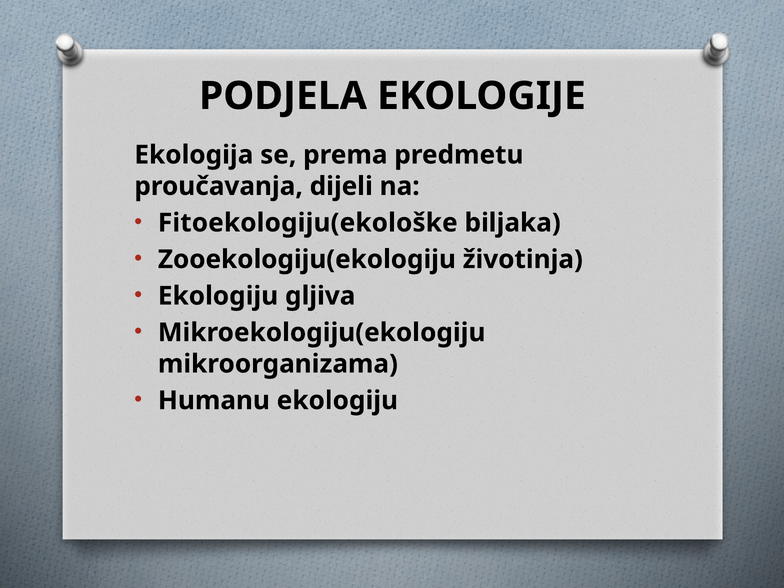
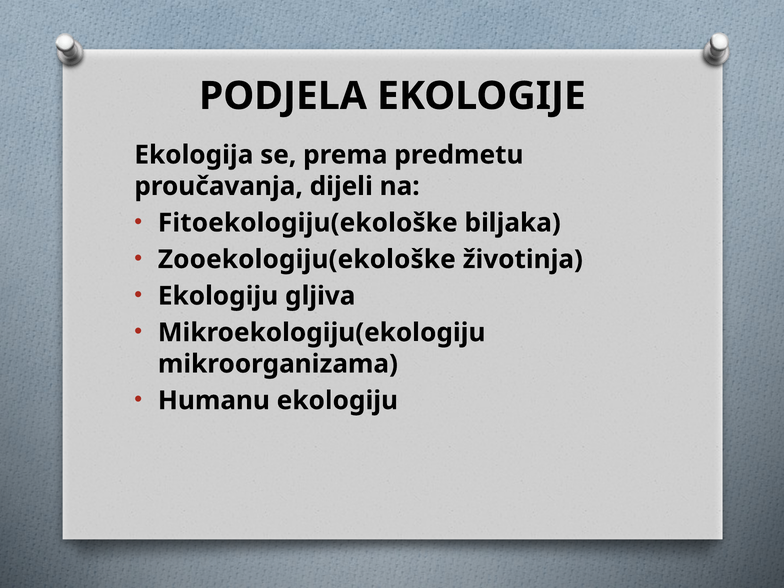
Zooekologiju(ekologiju: Zooekologiju(ekologiju -> Zooekologiju(ekološke
